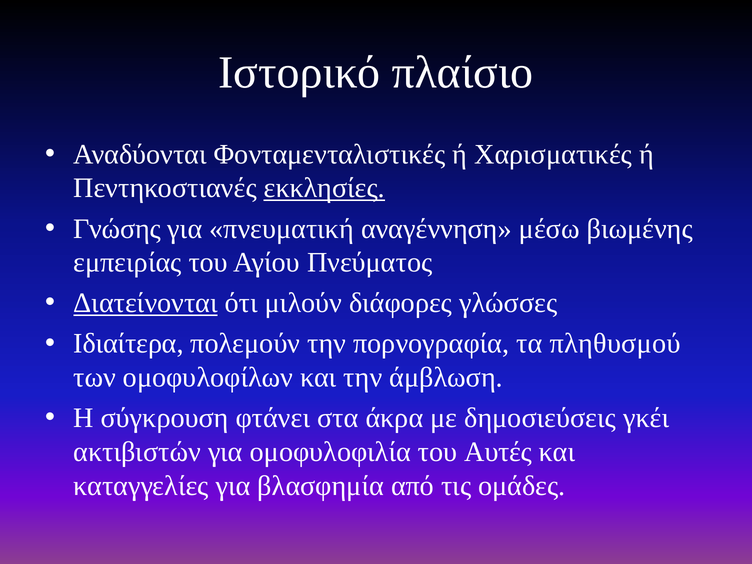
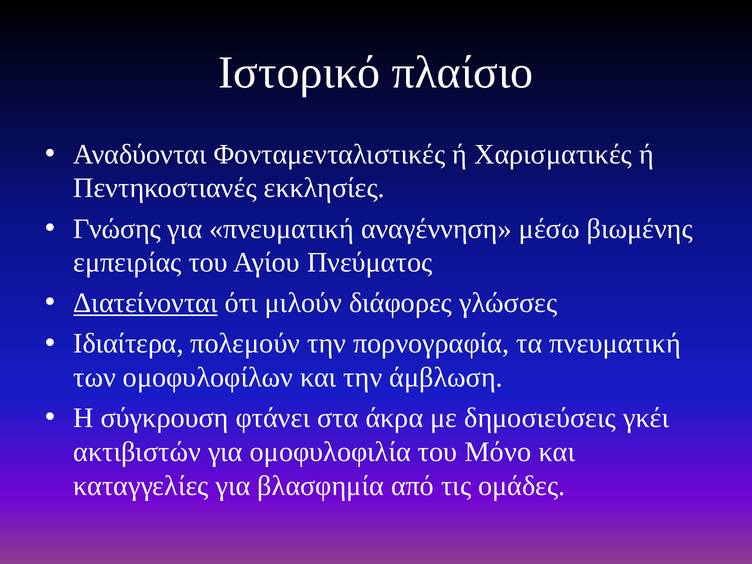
εκκλησίες underline: present -> none
τα πληθυσμού: πληθυσμού -> πνευματική
Αυτές: Αυτές -> Μόνο
